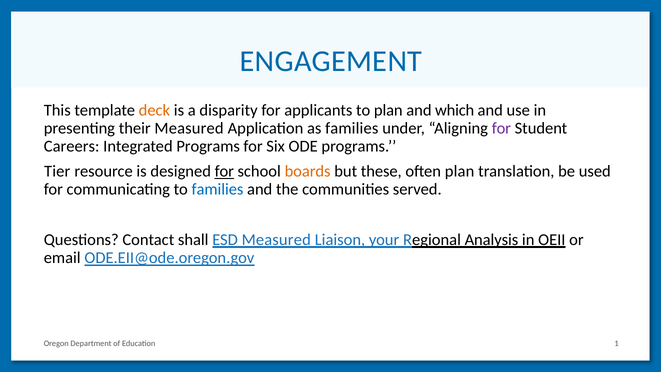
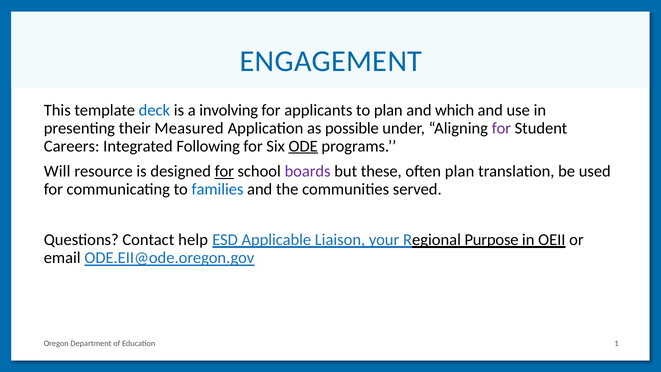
deck colour: orange -> blue
disparity: disparity -> involving
as families: families -> possible
Integrated Programs: Programs -> Following
ODE underline: none -> present
Tier: Tier -> Will
boards colour: orange -> purple
shall: shall -> help
ESD Measured: Measured -> Applicable
Analysis: Analysis -> Purpose
